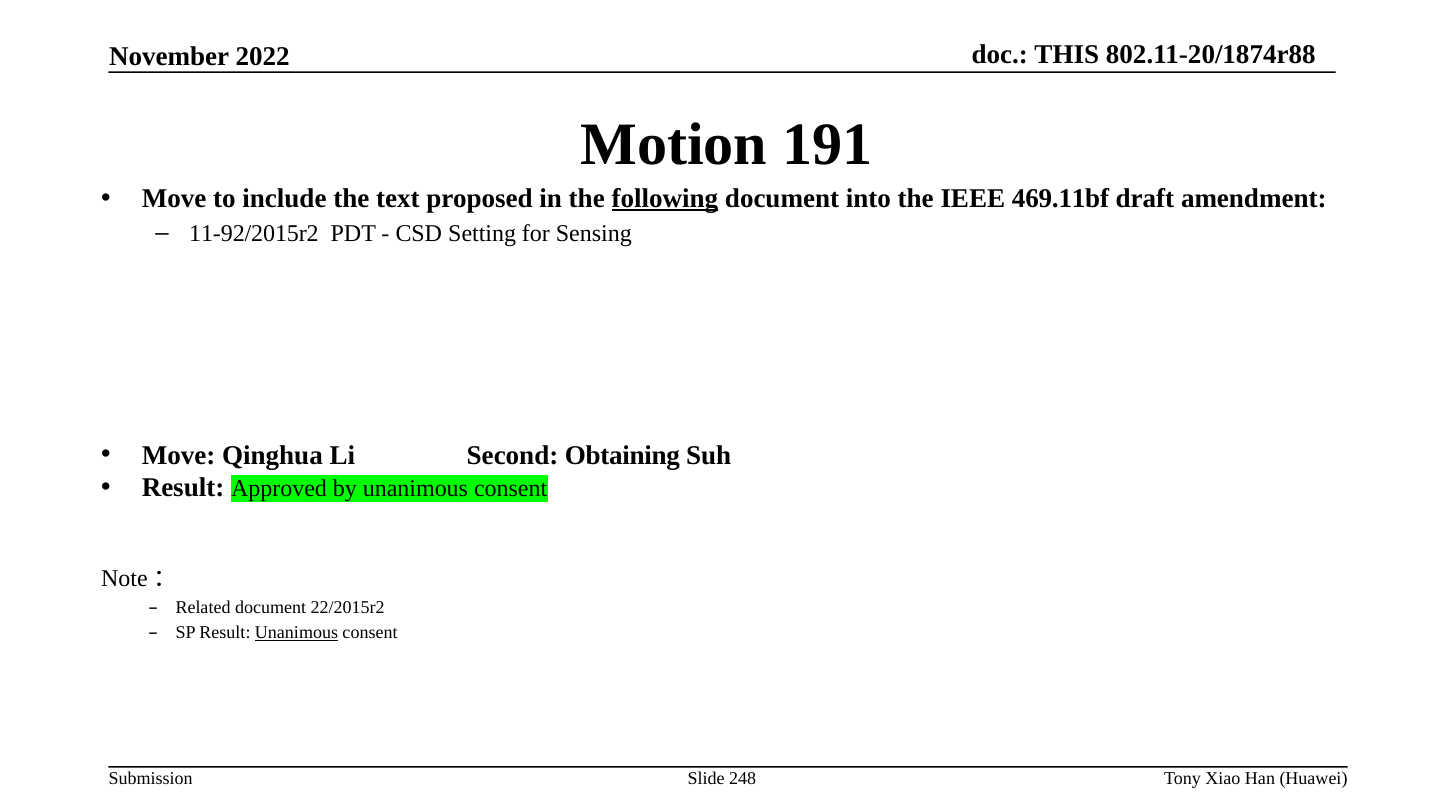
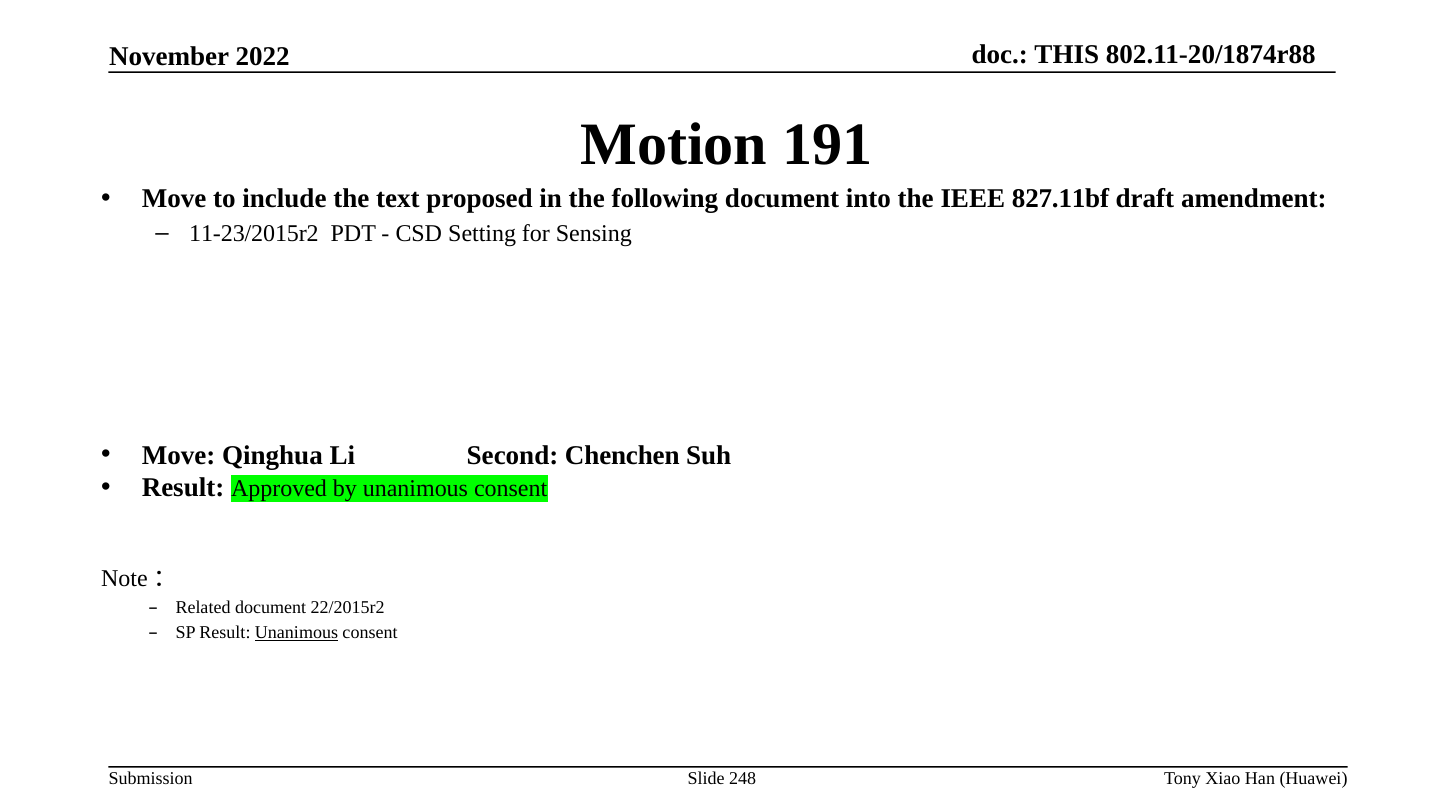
following underline: present -> none
469.11bf: 469.11bf -> 827.11bf
11-92/2015r2: 11-92/2015r2 -> 11-23/2015r2
Obtaining: Obtaining -> Chenchen
